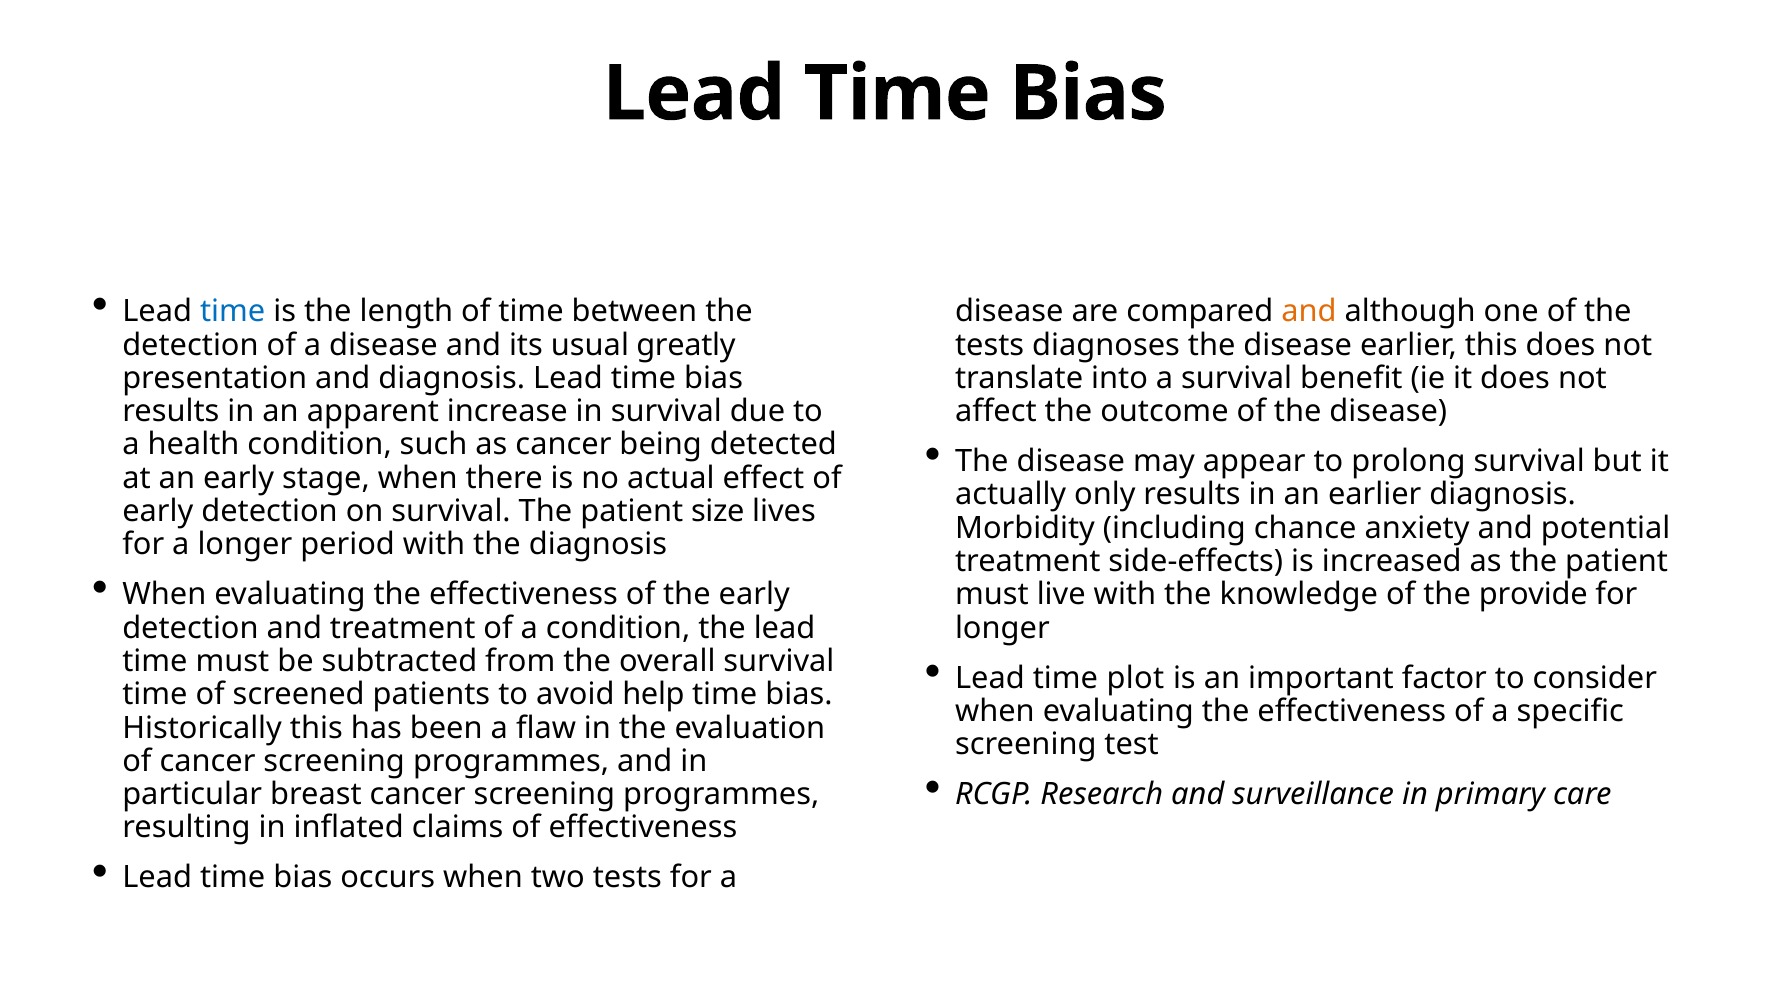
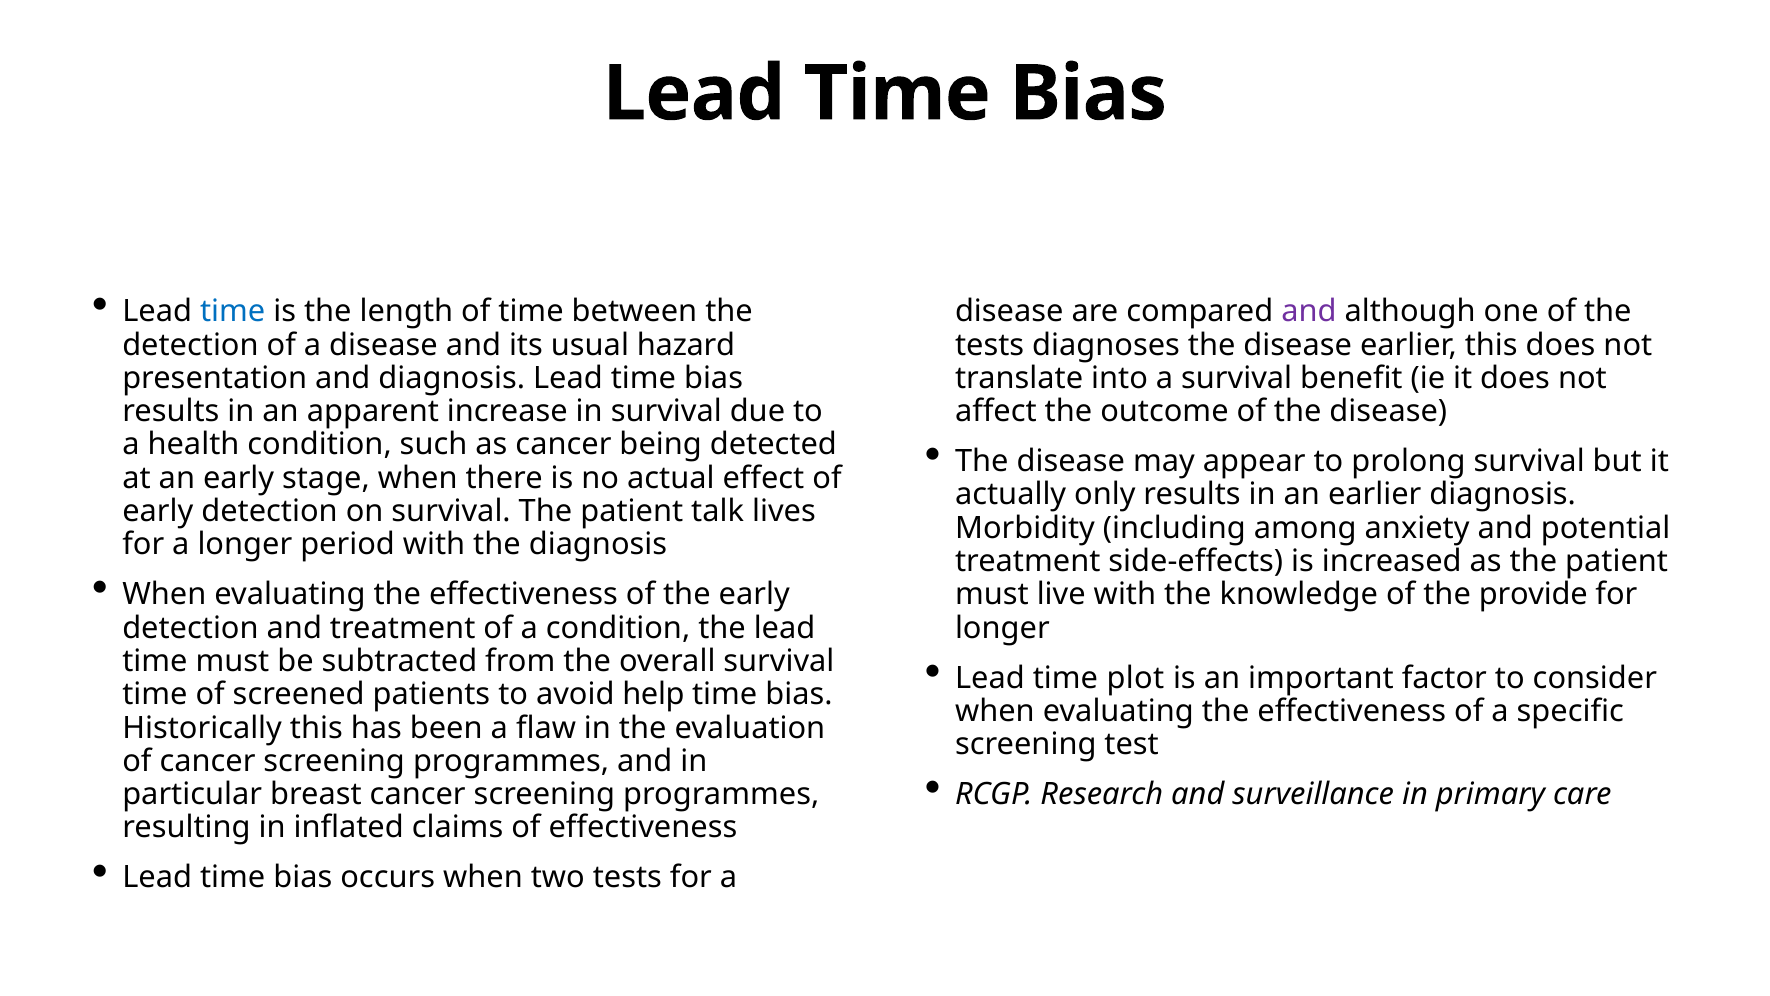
and at (1309, 312) colour: orange -> purple
greatly: greatly -> hazard
size: size -> talk
chance: chance -> among
